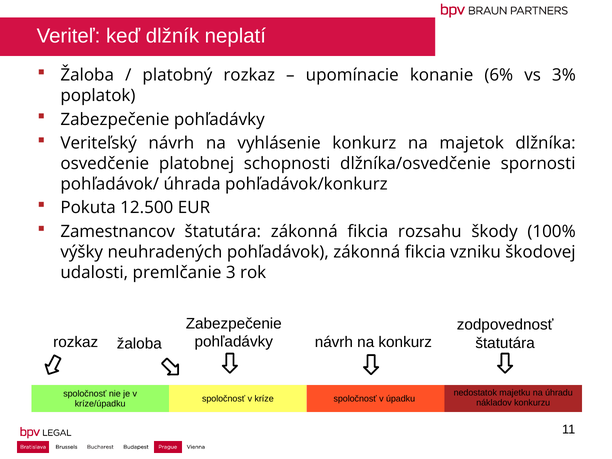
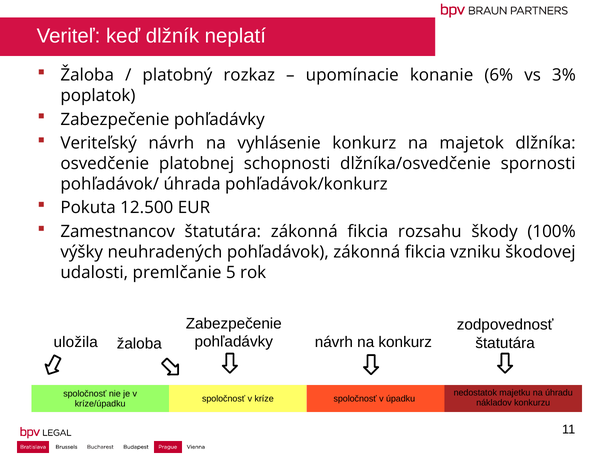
3: 3 -> 5
rozkaz at (76, 342): rozkaz -> uložila
